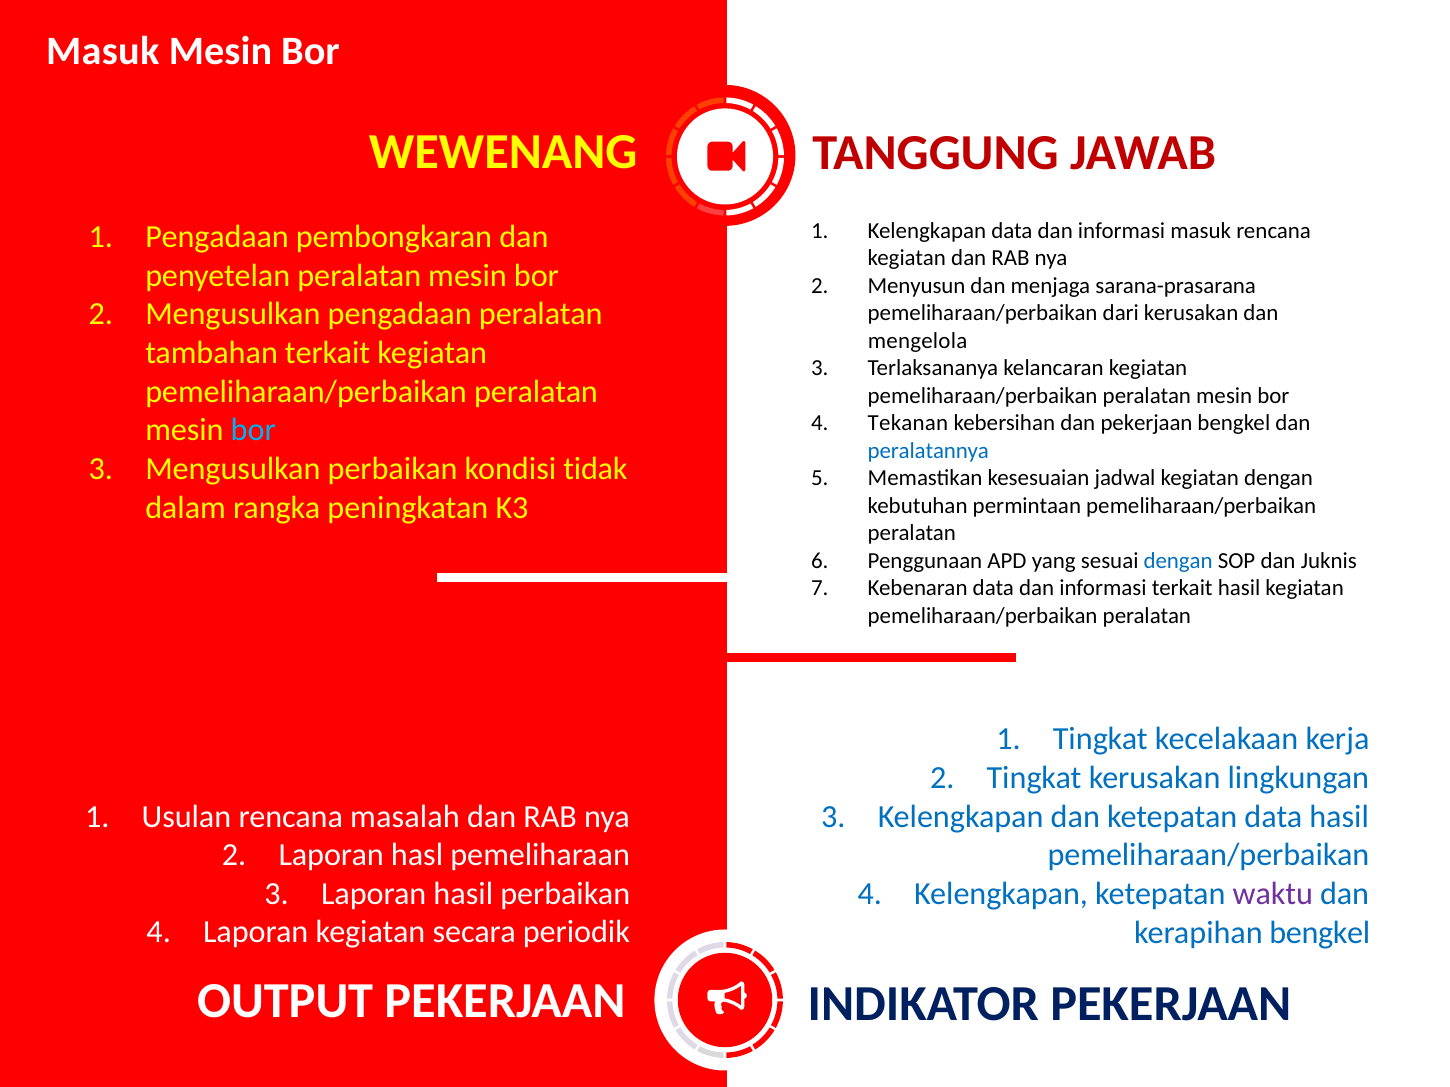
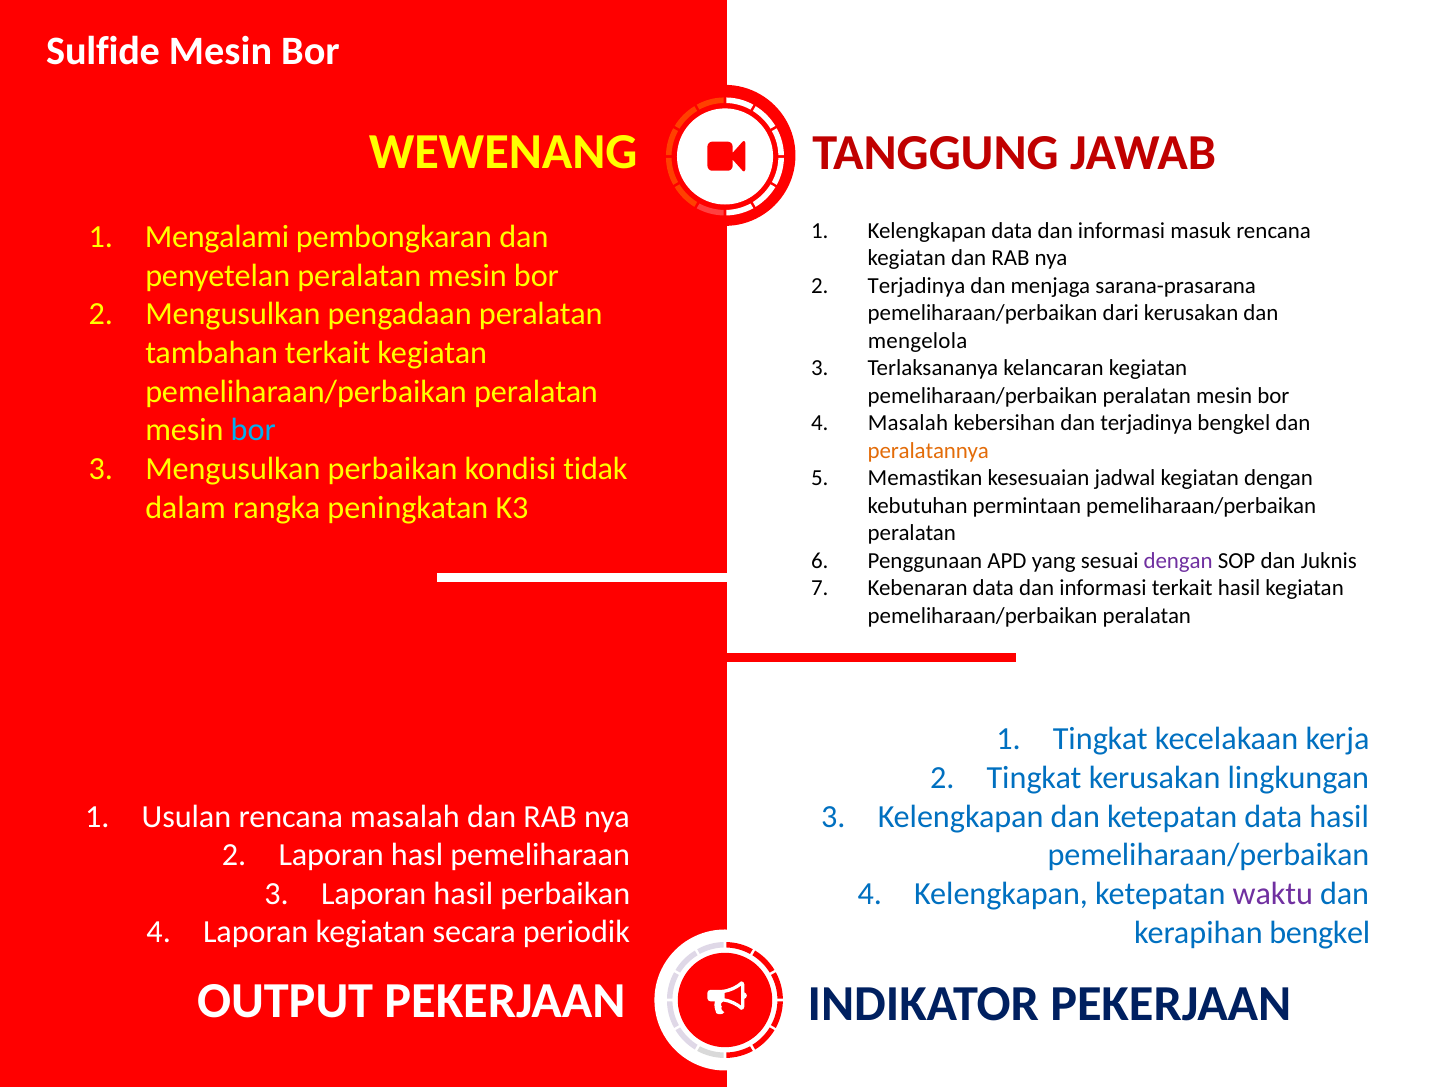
Masuk at (103, 52): Masuk -> Sulfide
Pengadaan at (217, 237): Pengadaan -> Mengalami
Menyusun at (917, 286): Menyusun -> Terjadinya
Tekanan at (908, 424): Tekanan -> Masalah
dan pekerjaan: pekerjaan -> terjadinya
peralatannya colour: blue -> orange
dengan at (1178, 561) colour: blue -> purple
